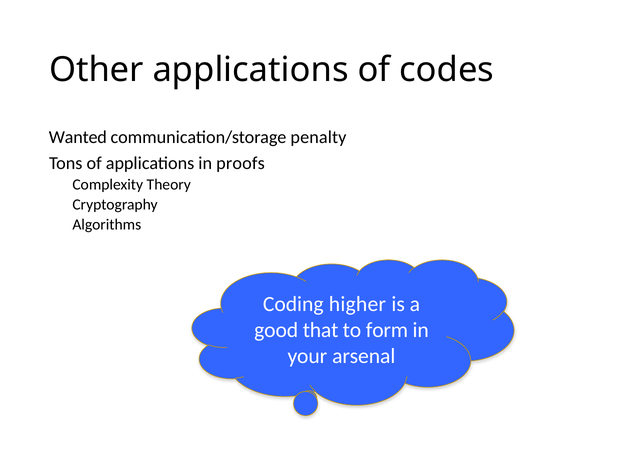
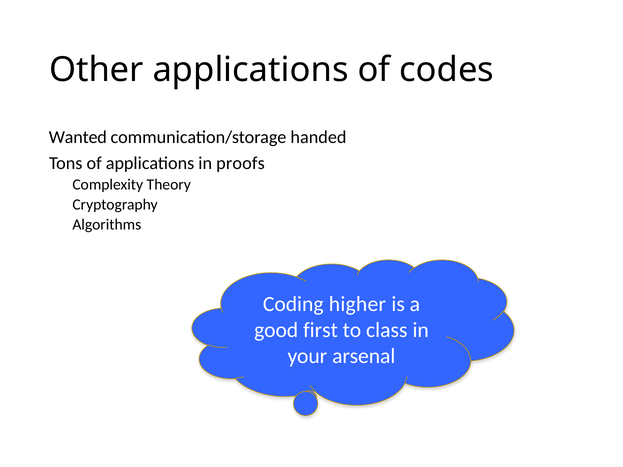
penalty: penalty -> handed
that: that -> first
form: form -> class
